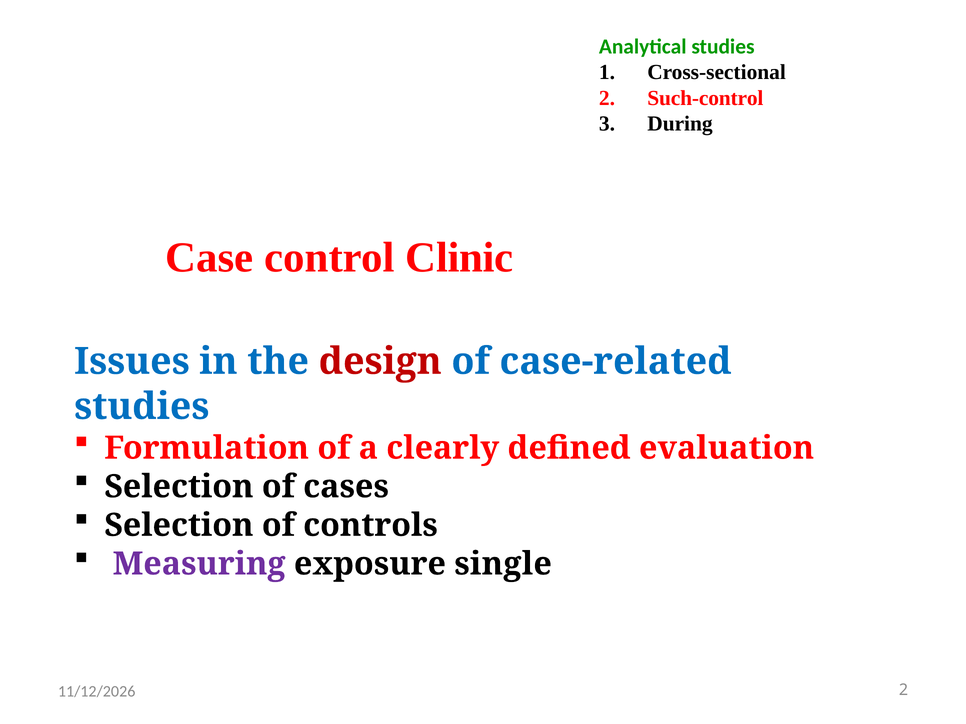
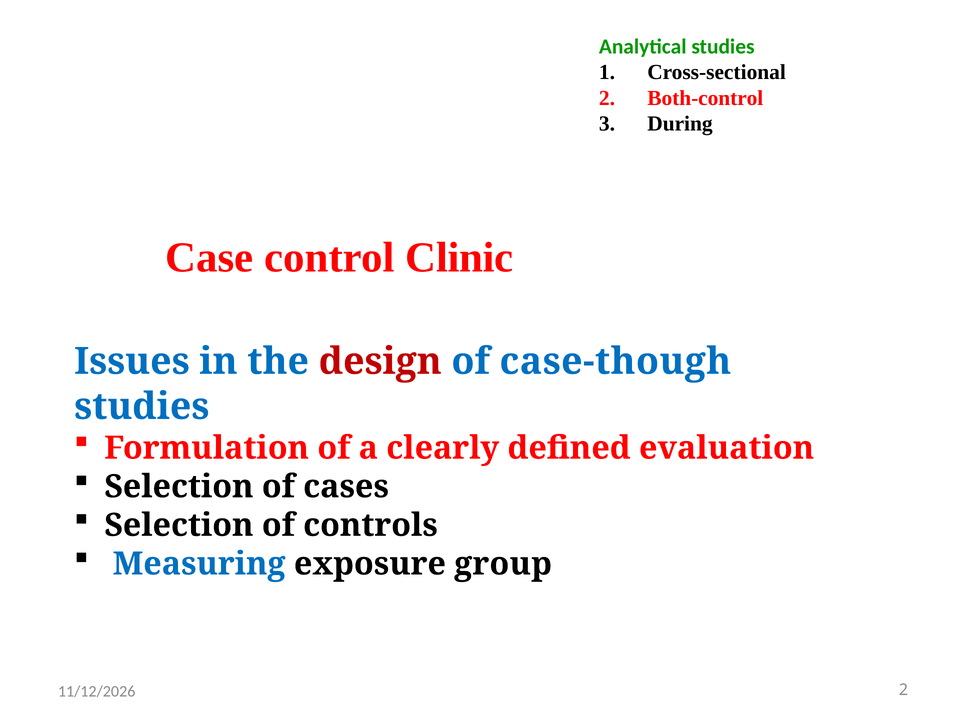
Such-control: Such-control -> Both-control
case-related: case-related -> case-though
Measuring colour: purple -> blue
single: single -> group
